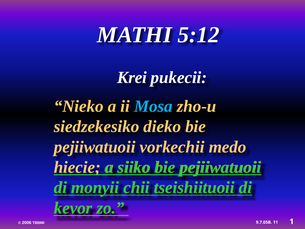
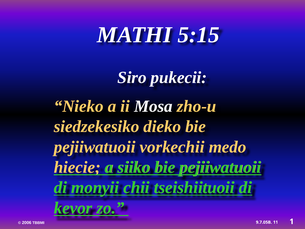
5:12: 5:12 -> 5:15
Krei: Krei -> Siro
Mosa colour: light blue -> white
